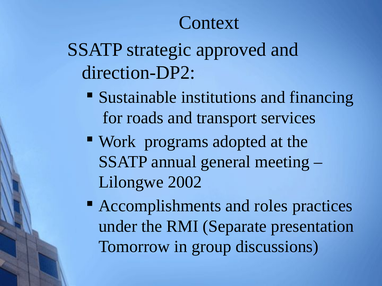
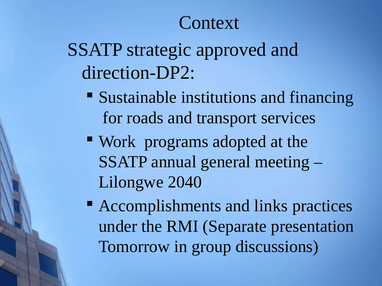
2002: 2002 -> 2040
roles: roles -> links
